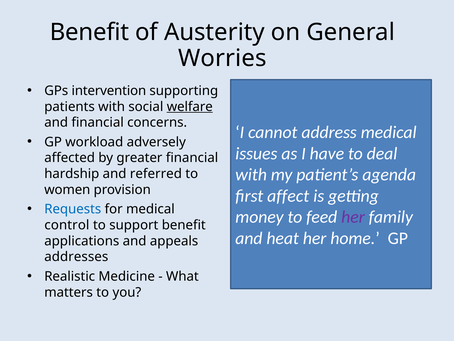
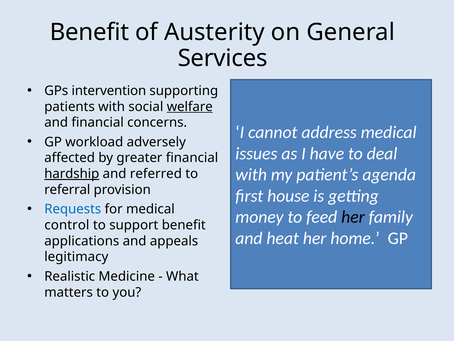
Worries: Worries -> Services
hardship underline: none -> present
women: women -> referral
affect: affect -> house
her at (353, 217) colour: purple -> black
addresses: addresses -> legitimacy
